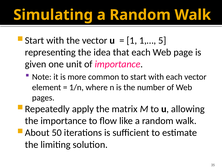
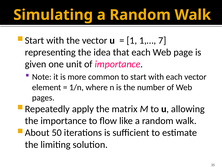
5: 5 -> 7
